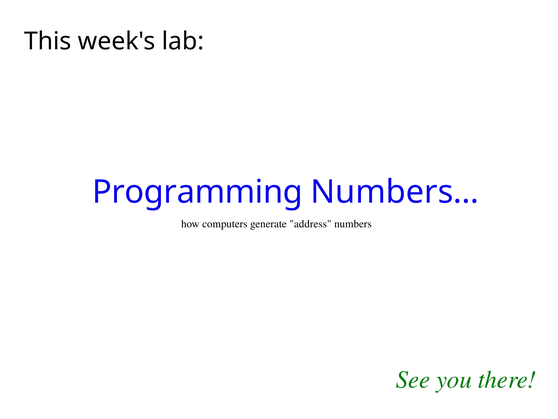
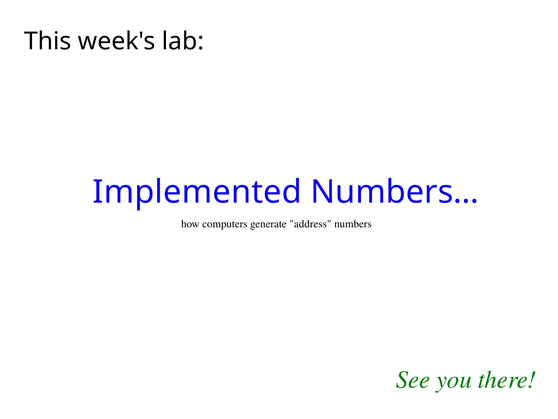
Programming: Programming -> Implemented
